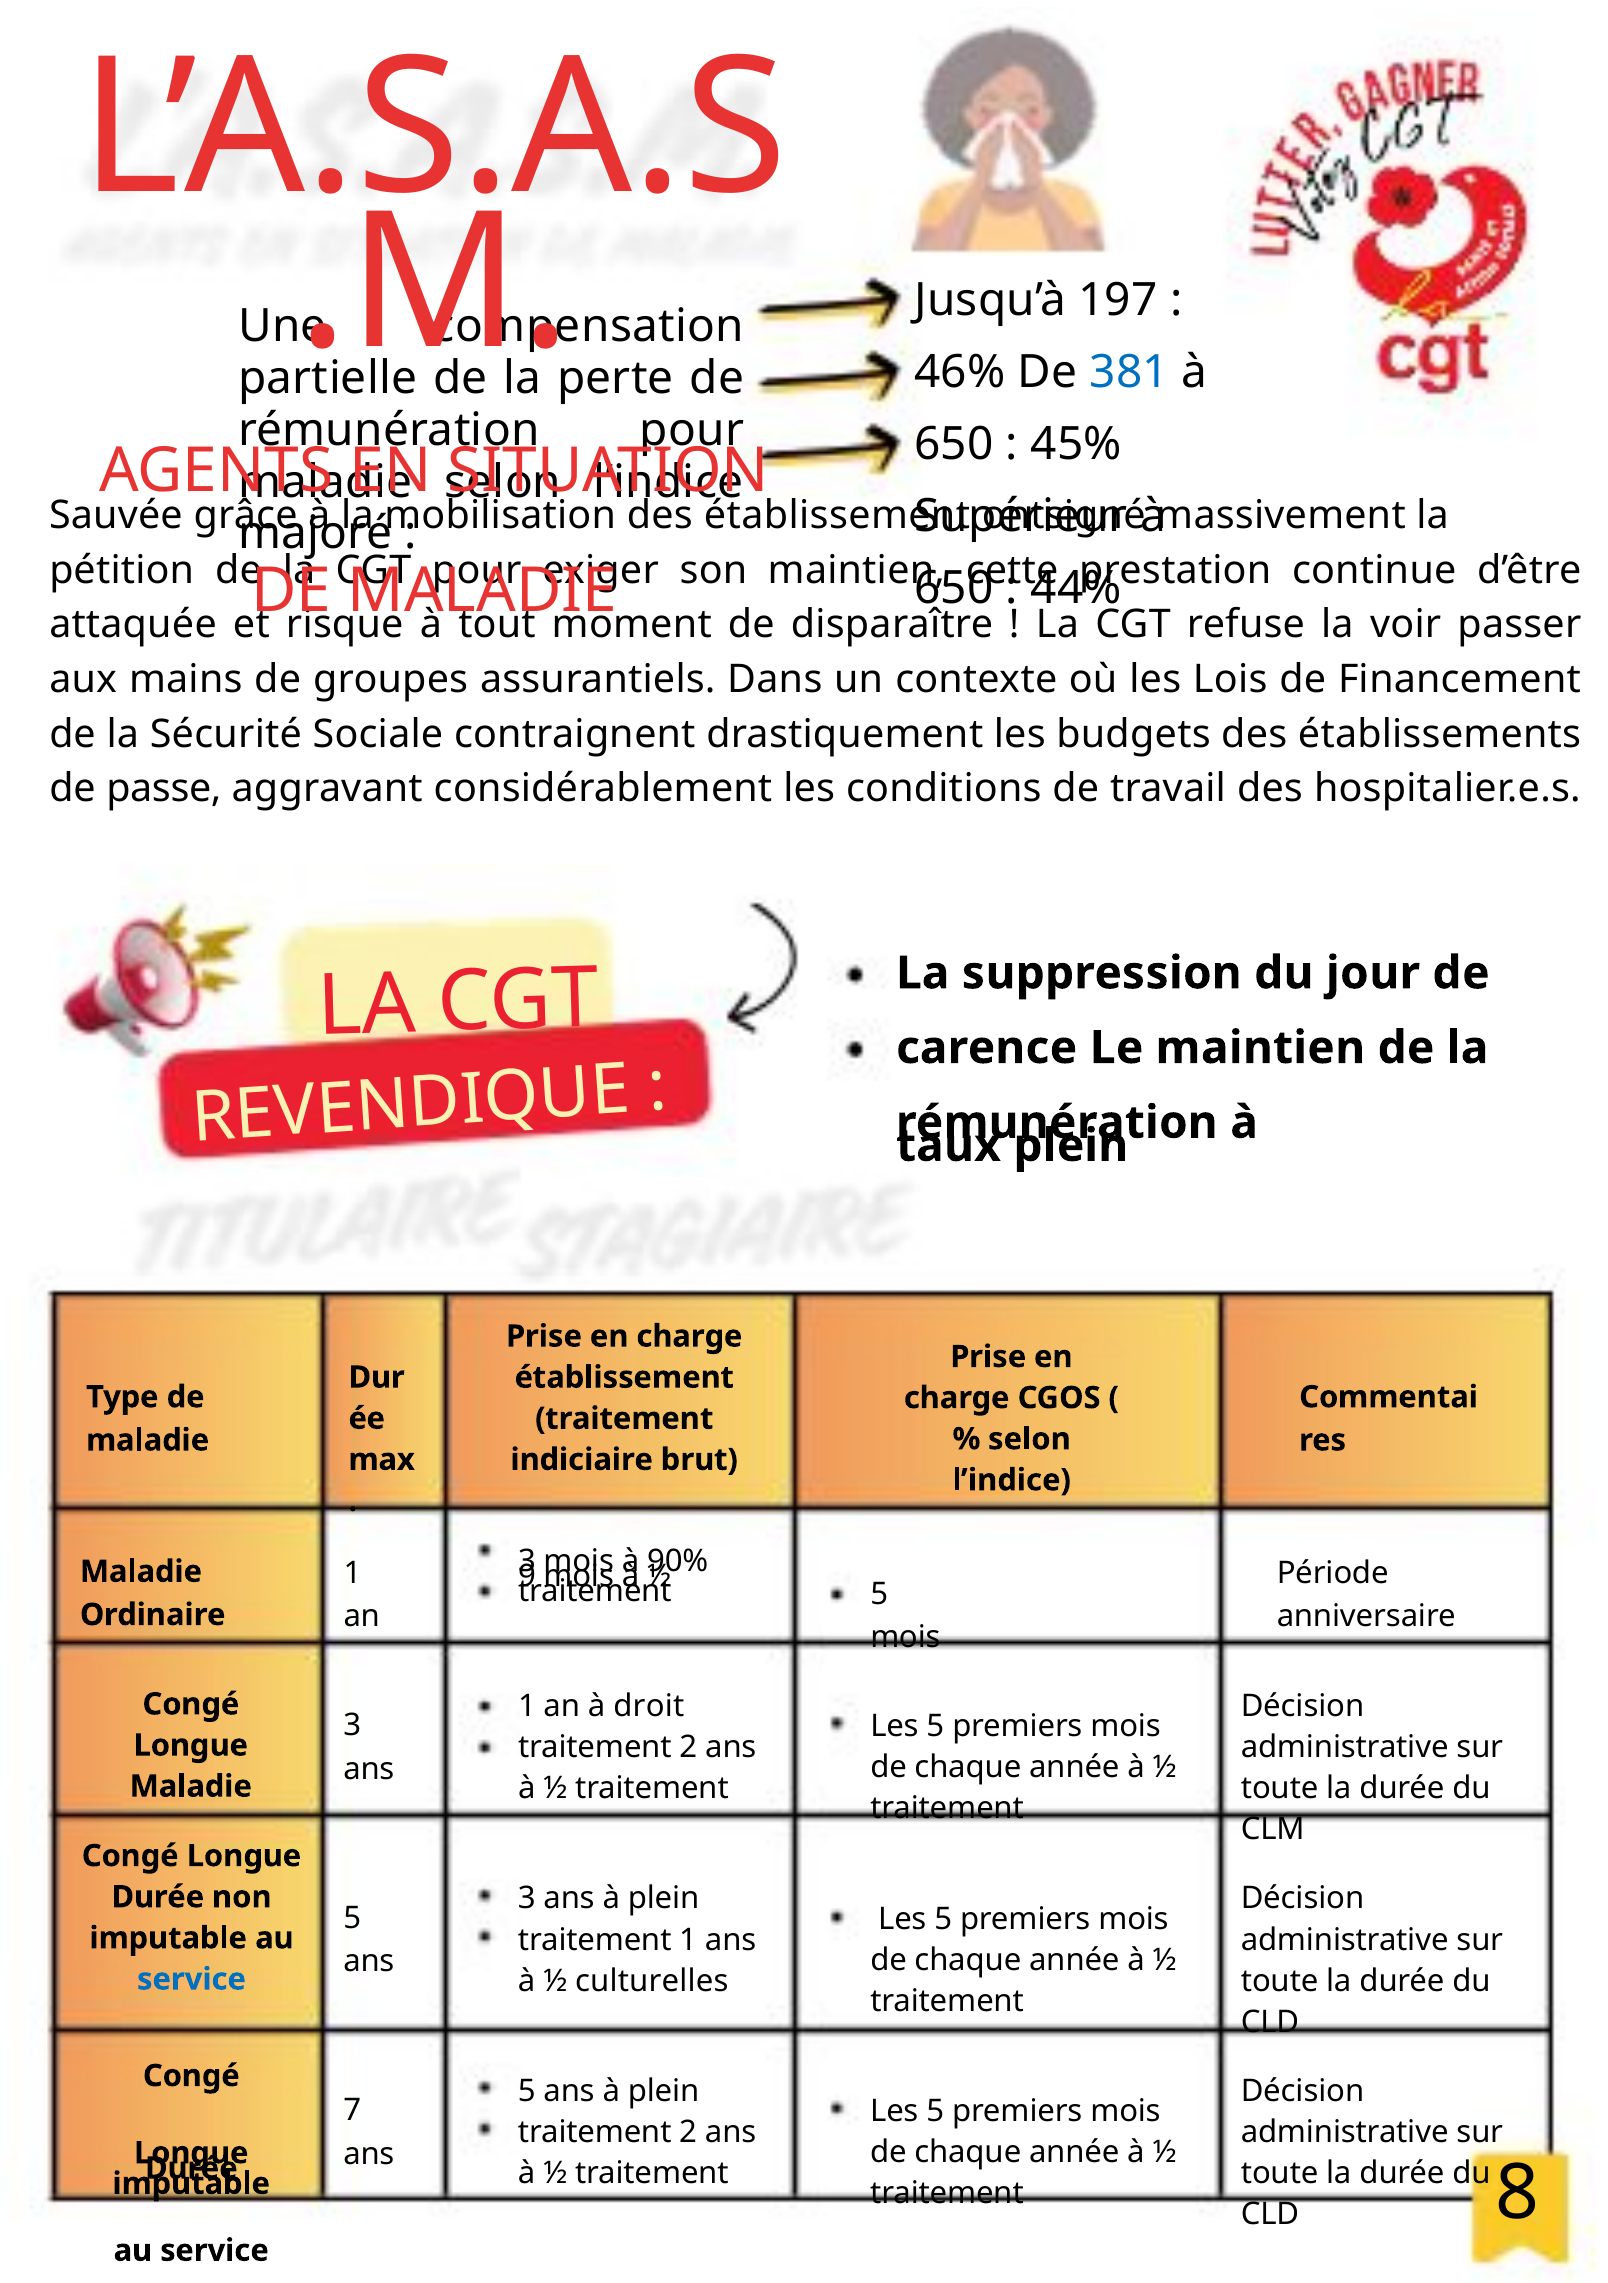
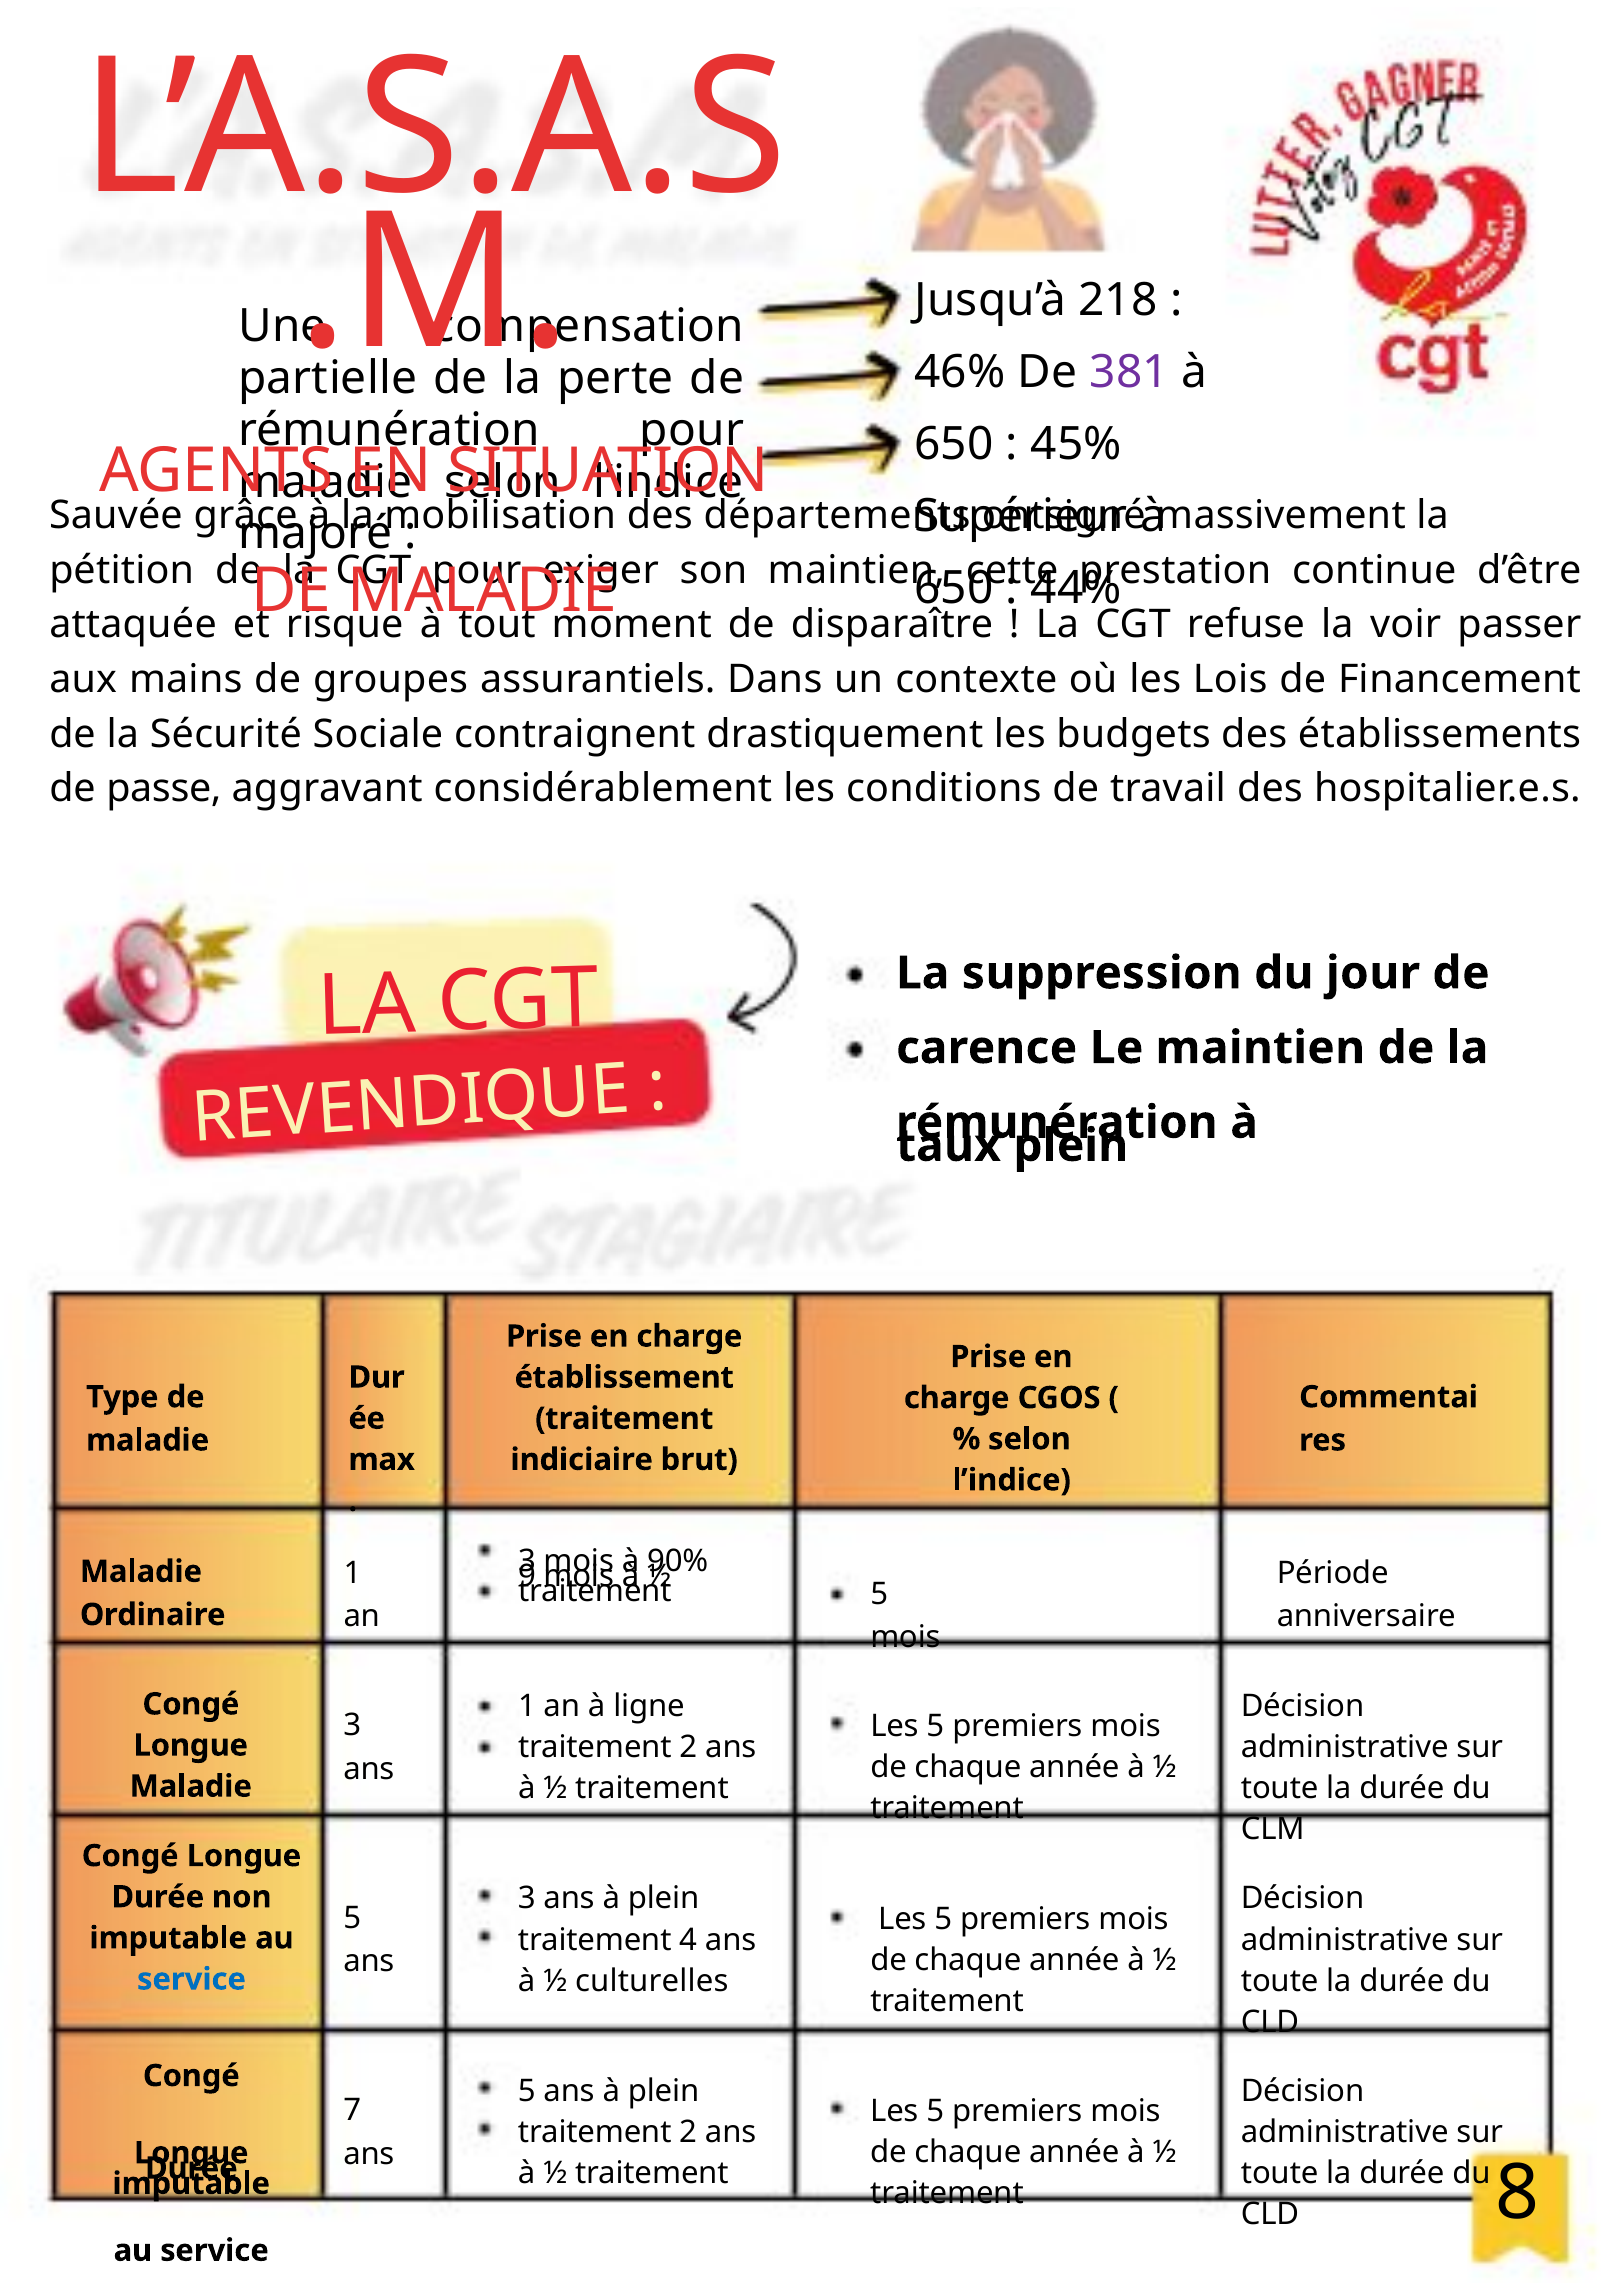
197: 197 -> 218
381 colour: blue -> purple
des établissement: établissement -> départements
droit: droit -> ligne
1 at (688, 1940): 1 -> 4
